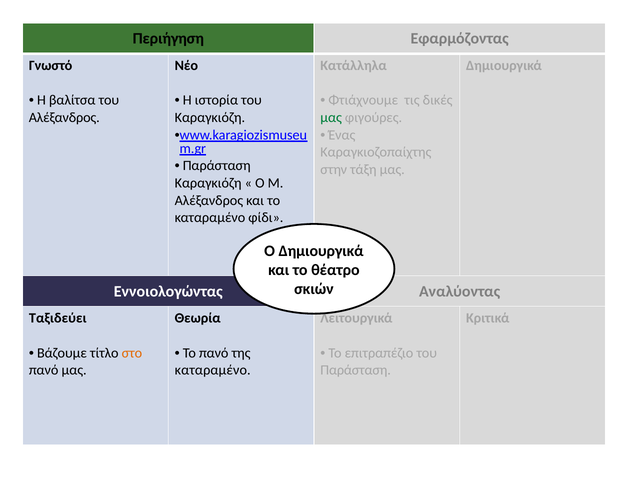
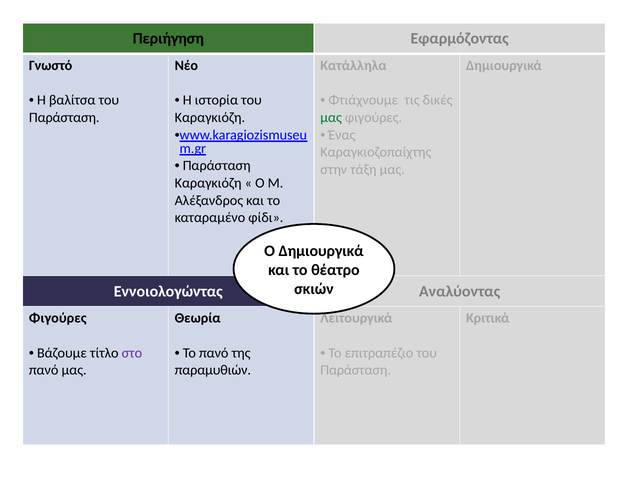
Αλέξανδρος at (64, 118): Αλέξανδρος -> Παράσταση
Ταξιδεύει at (58, 319): Ταξιδεύει -> Φιγούρες
στο colour: orange -> purple
καταραμένο at (213, 371): καταραμένο -> παραμυθιών
